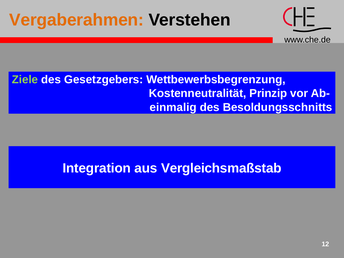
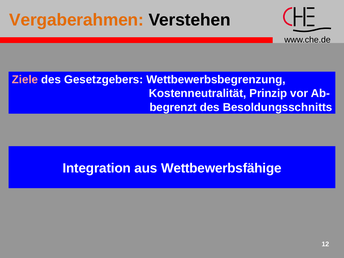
Ziele colour: light green -> pink
einmalig: einmalig -> begrenzt
Vergleichsmaßstab: Vergleichsmaßstab -> Wettbewerbsfähige
